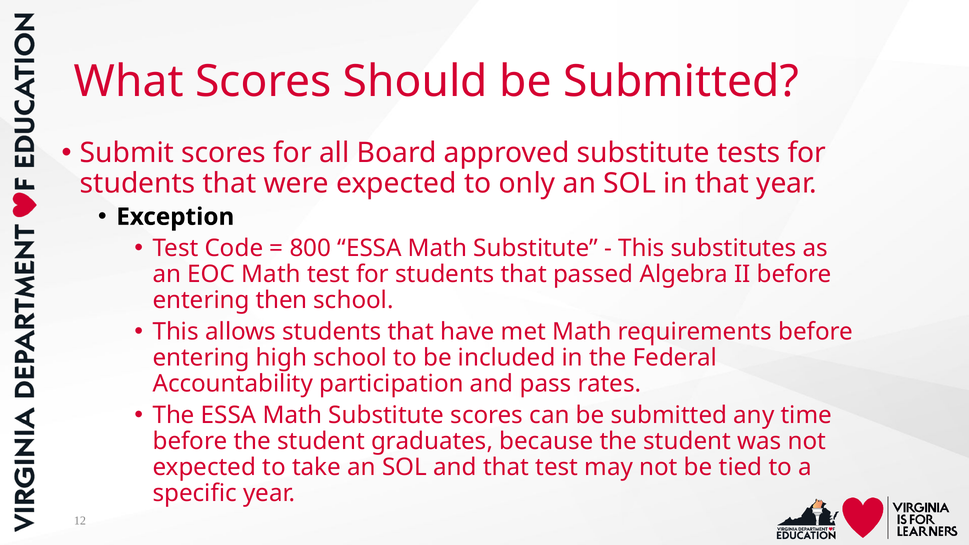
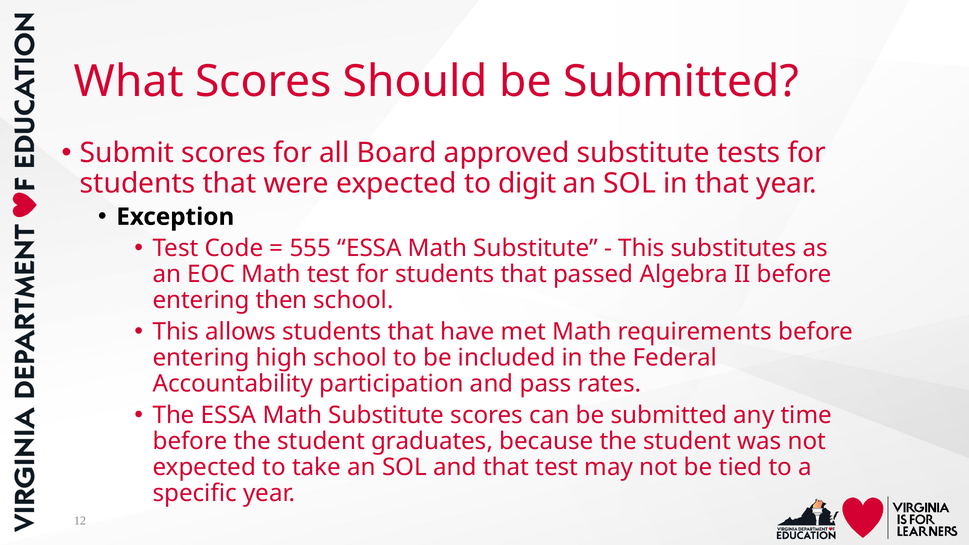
only: only -> digit
800: 800 -> 555
